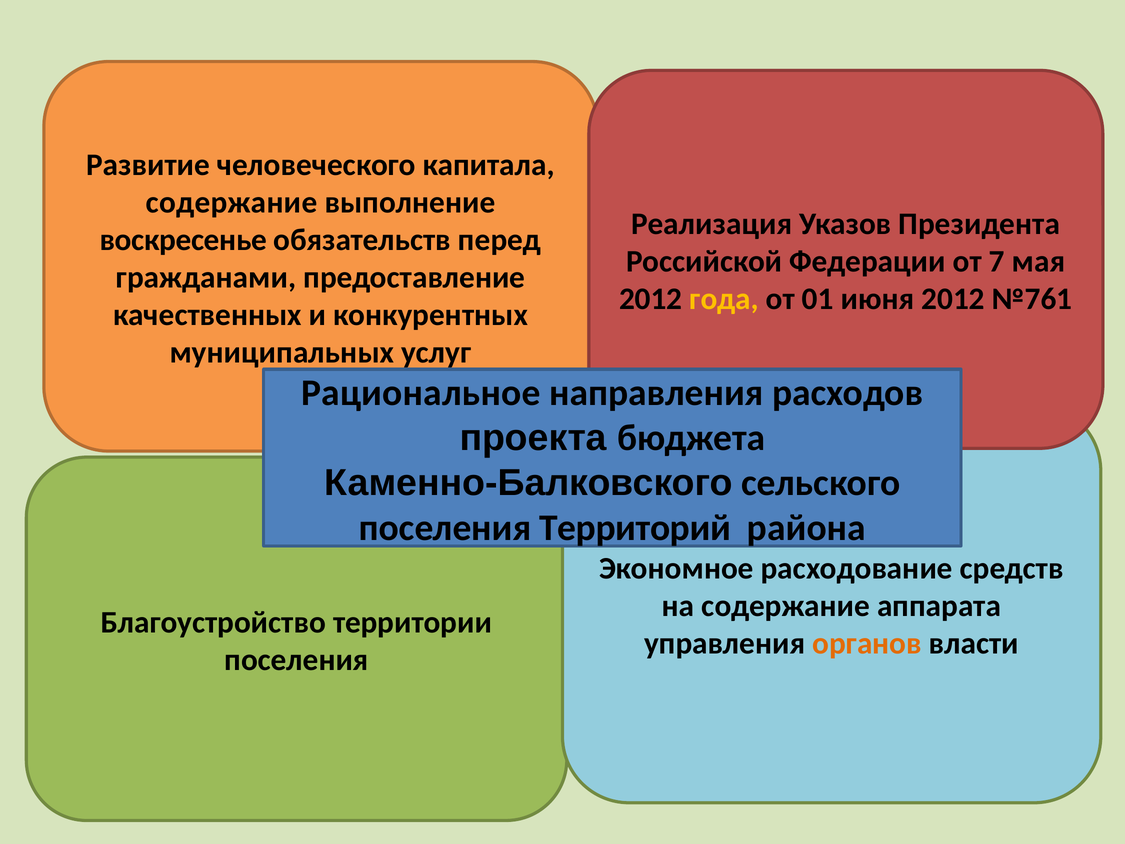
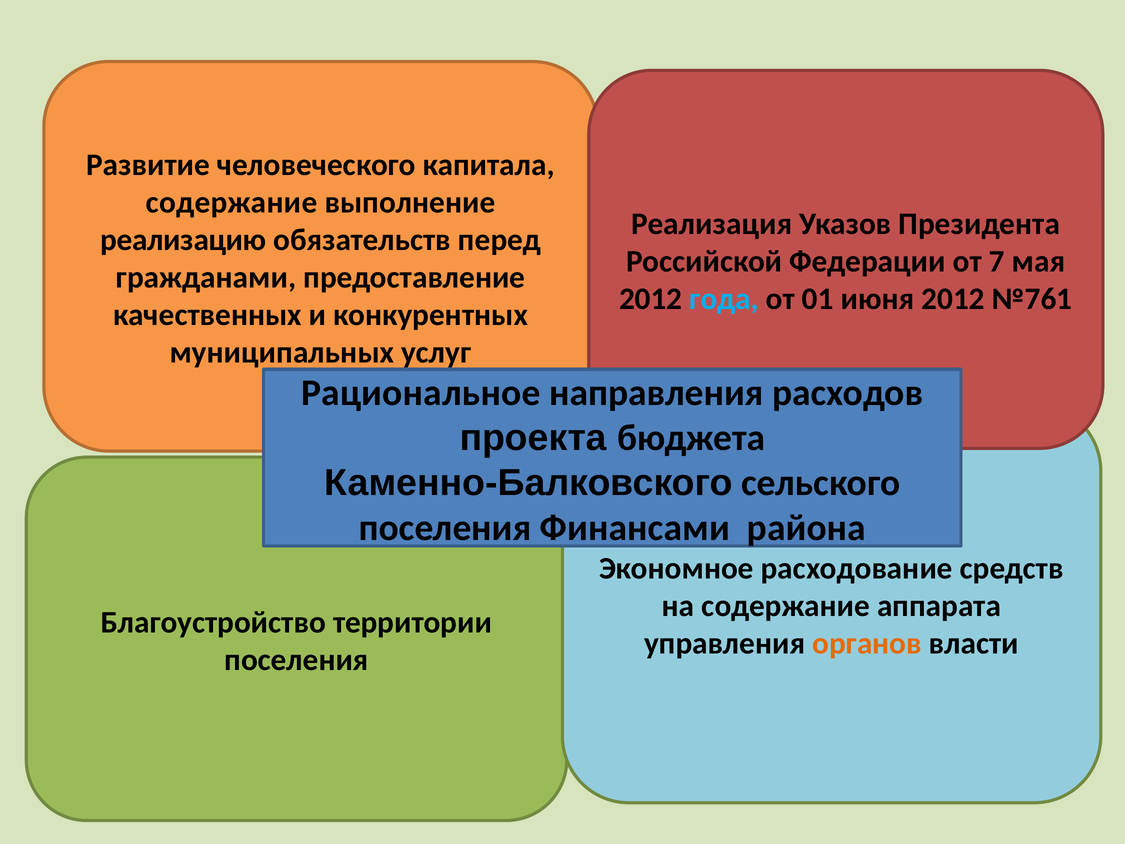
воскресенье: воскресенье -> реализацию
года colour: yellow -> light blue
Территорий: Территорий -> Финансами
